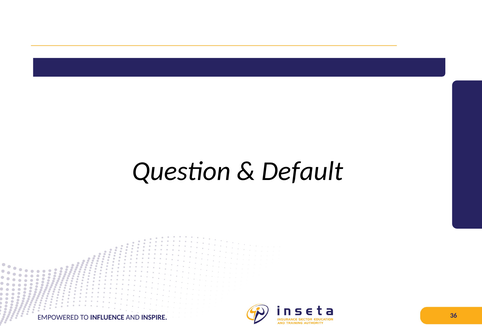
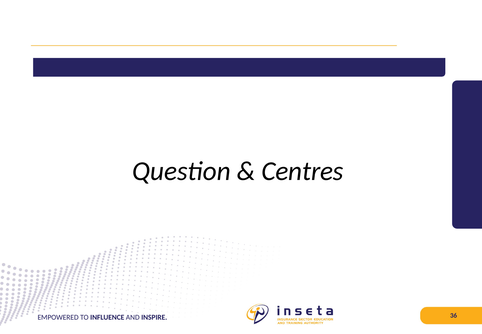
Default: Default -> Centres
